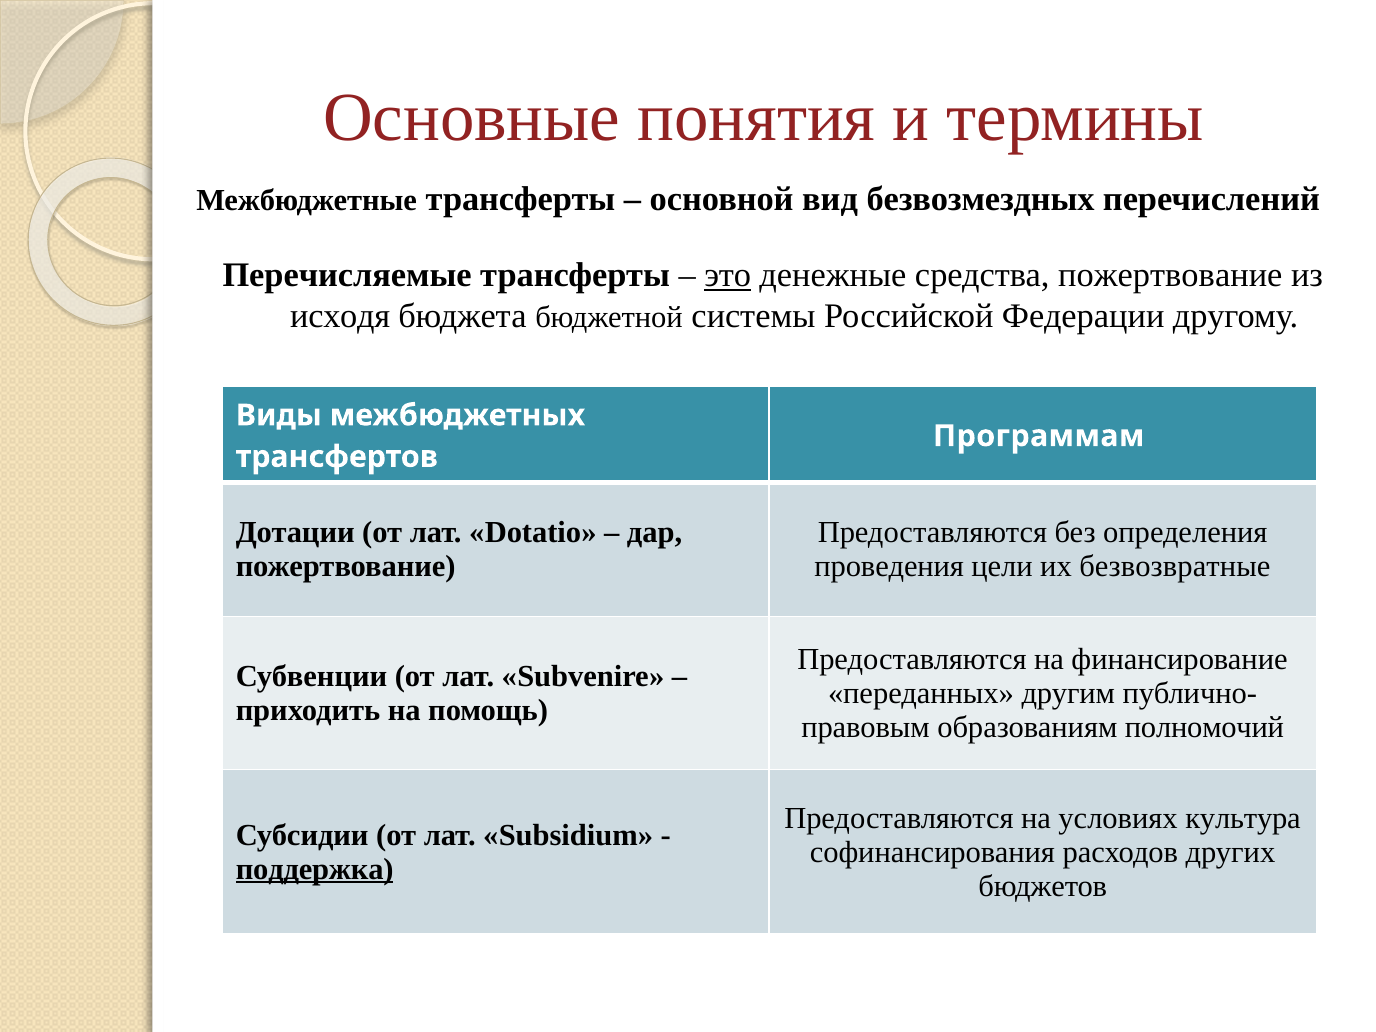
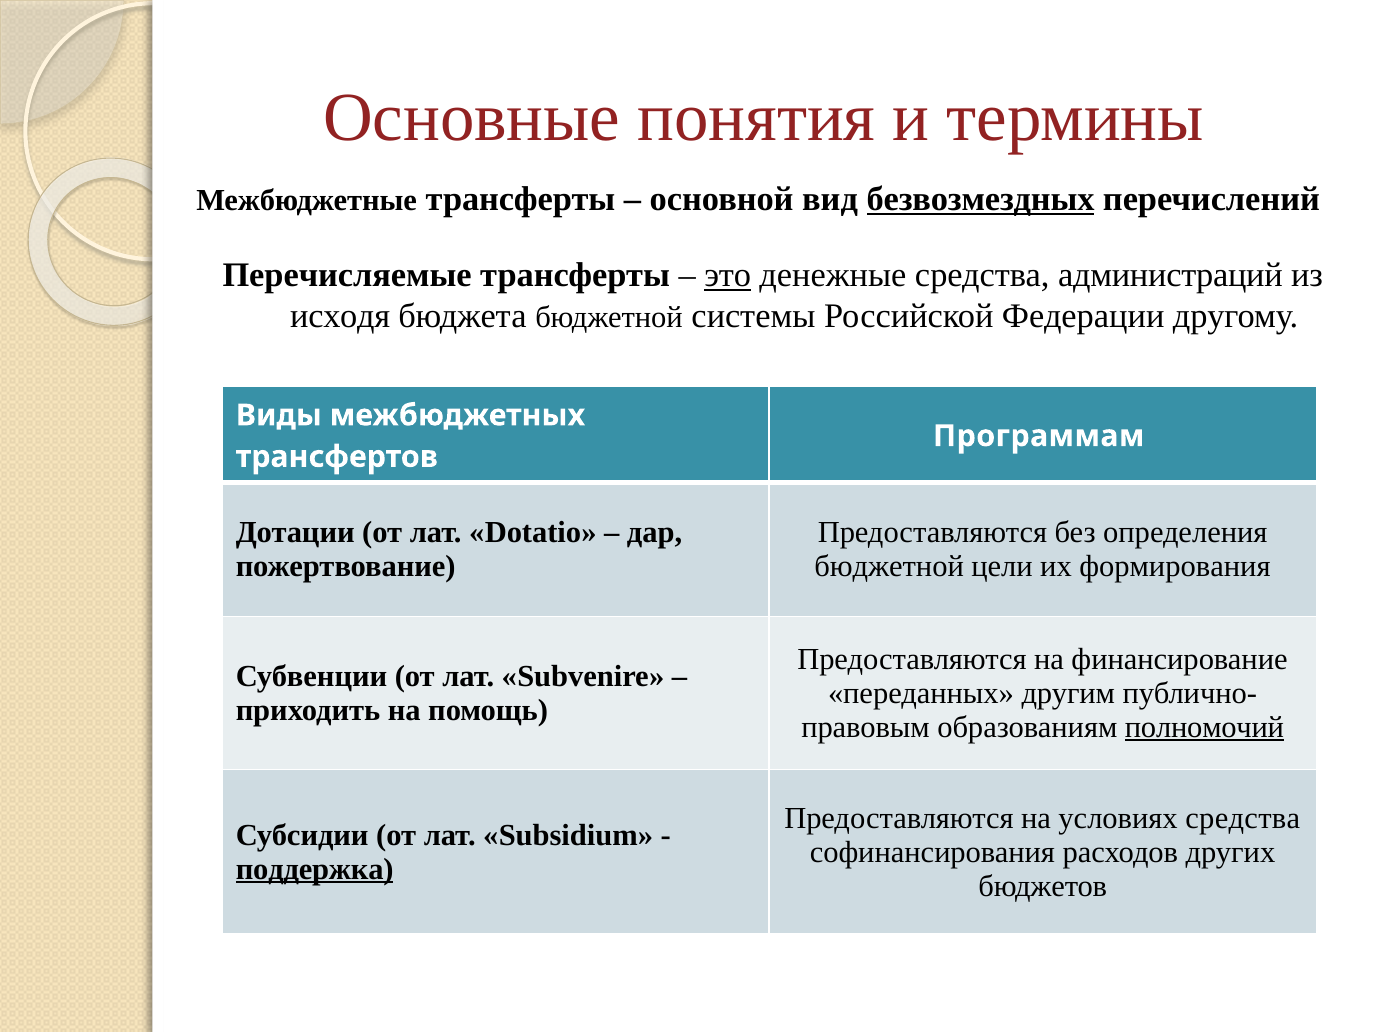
безвозмездных underline: none -> present
средства пожертвование: пожертвование -> администраций
проведения at (889, 567): проведения -> бюджетной
безвозвратные: безвозвратные -> формирования
полномочий underline: none -> present
условиях культура: культура -> средства
